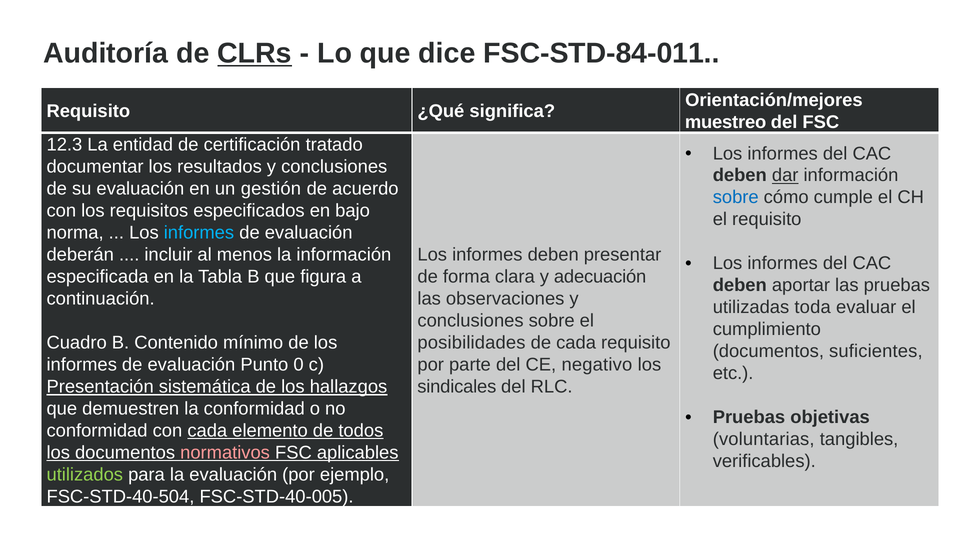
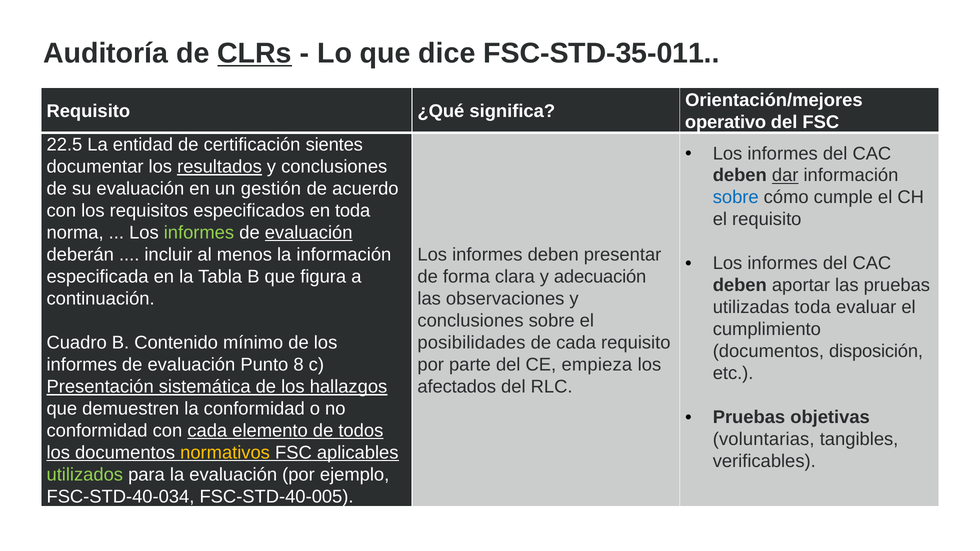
FSC-STD-84-011: FSC-STD-84-011 -> FSC-STD-35-011
muestreo: muestreo -> operativo
12.3: 12.3 -> 22.5
tratado: tratado -> sientes
resultados underline: none -> present
en bajo: bajo -> toda
informes at (199, 233) colour: light blue -> light green
evaluación at (309, 233) underline: none -> present
suficientes: suficientes -> disposición
0: 0 -> 8
negativo: negativo -> empieza
sindicales: sindicales -> afectados
normativos colour: pink -> yellow
FSC-STD-40-504: FSC-STD-40-504 -> FSC-STD-40-034
